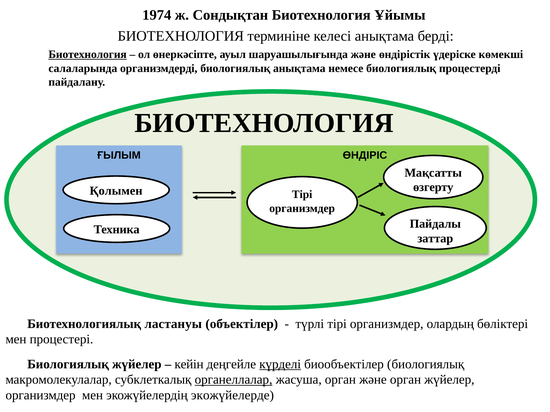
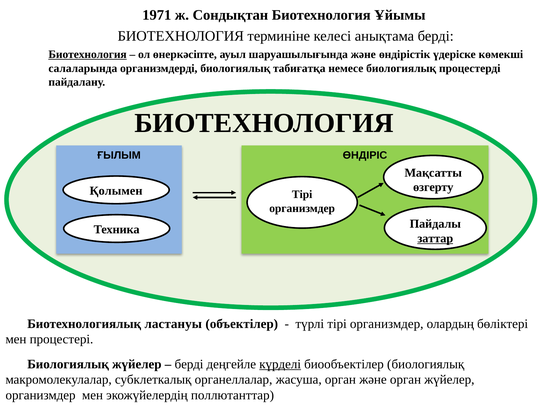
1974: 1974 -> 1971
биологиялық анықтама: анықтама -> табиғатқа
заттар underline: none -> present
кейін at (189, 365): кейін -> берді
органеллалар underline: present -> none
экожүйелерде: экожүйелерде -> поллютанттар
